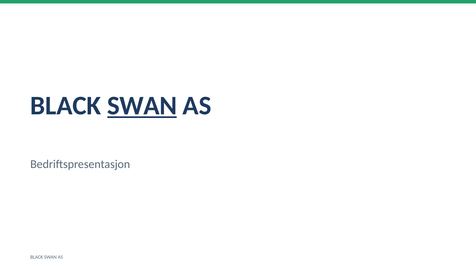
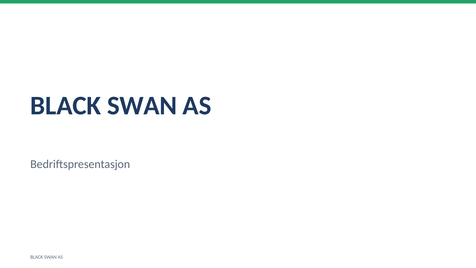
SWAN at (142, 106) underline: present -> none
